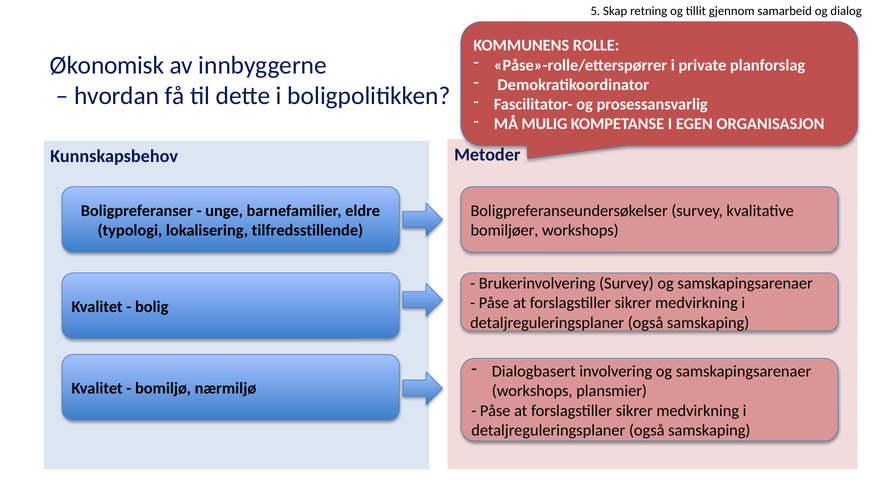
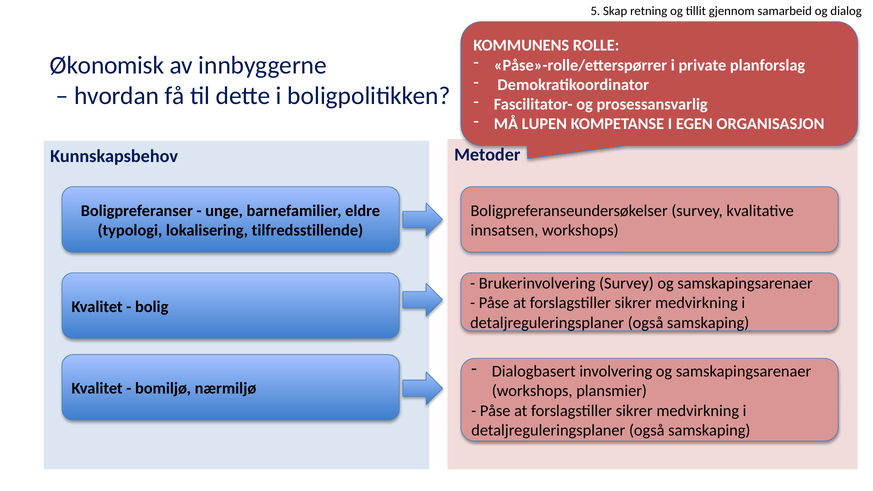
MULIG: MULIG -> LUPEN
bomiljøer: bomiljøer -> innsatsen
